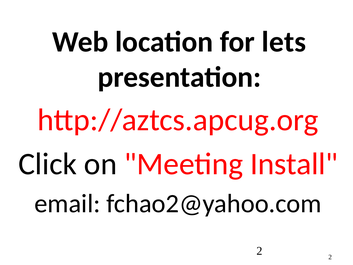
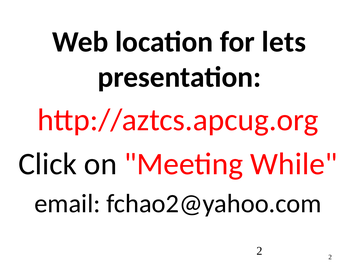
Install: Install -> While
